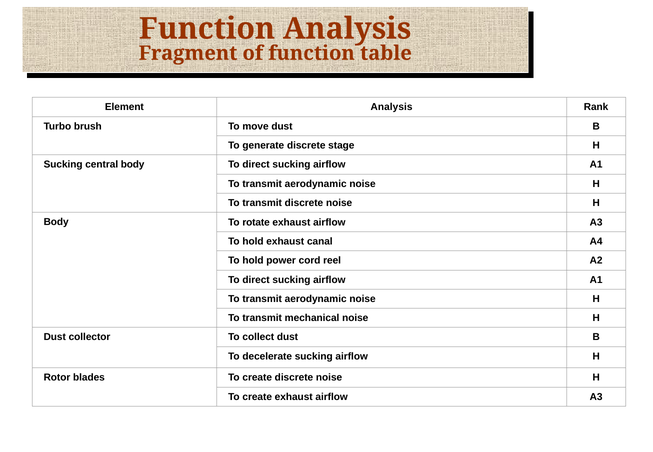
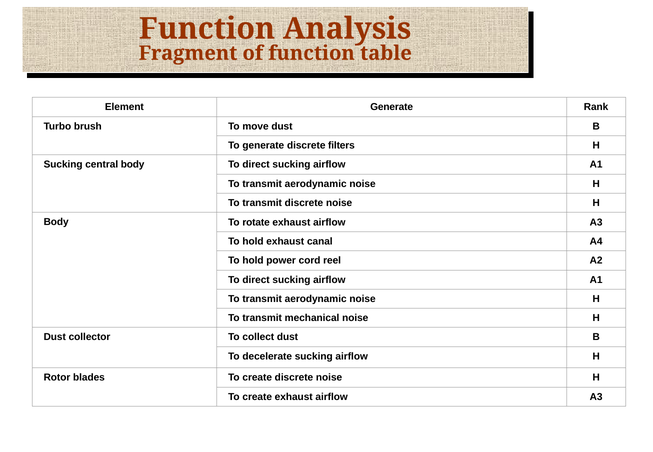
Element Analysis: Analysis -> Generate
stage: stage -> filters
